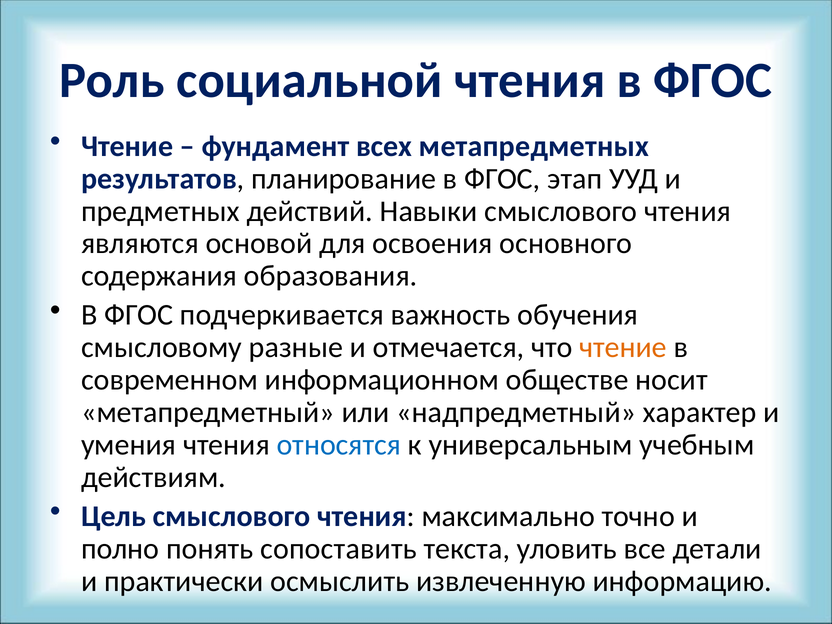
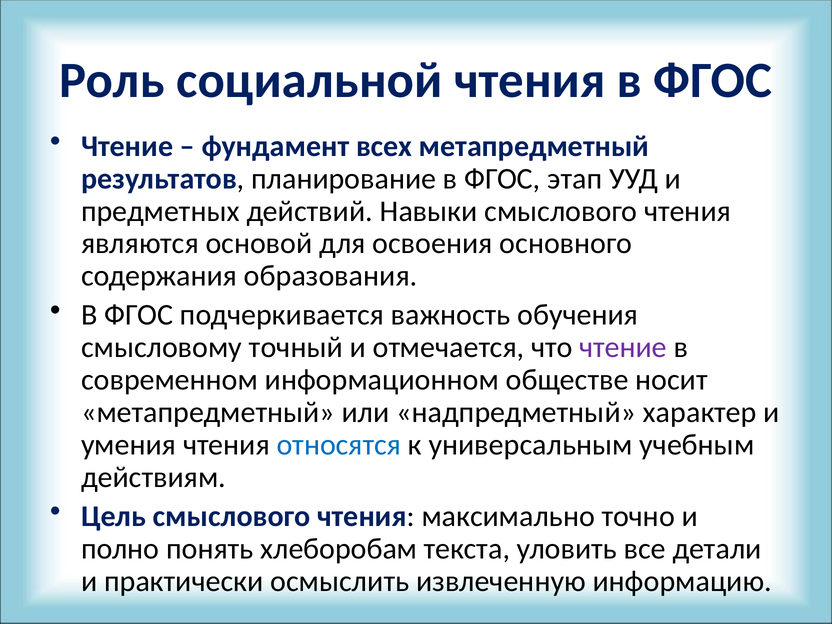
всех метапредметных: метапредметных -> метапредметный
разные: разные -> точный
чтение at (623, 347) colour: orange -> purple
сопоставить: сопоставить -> хлеборобам
